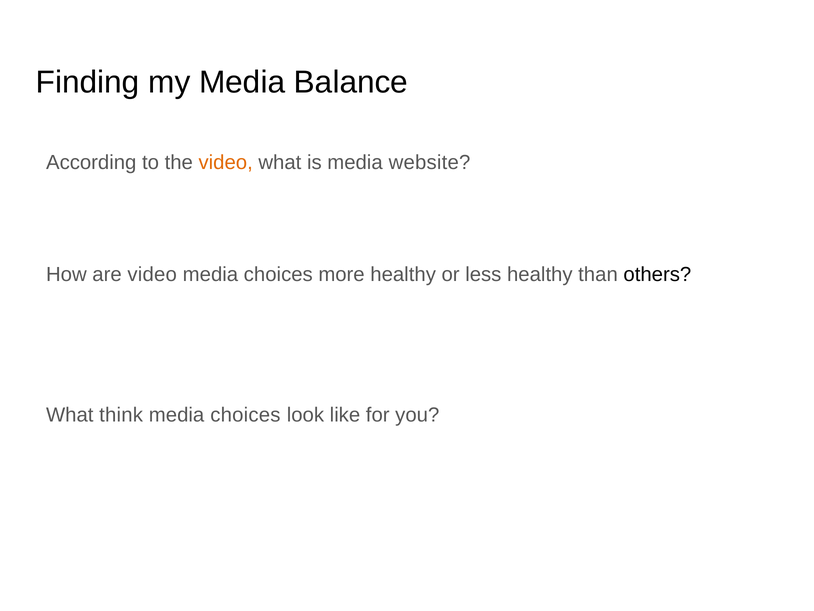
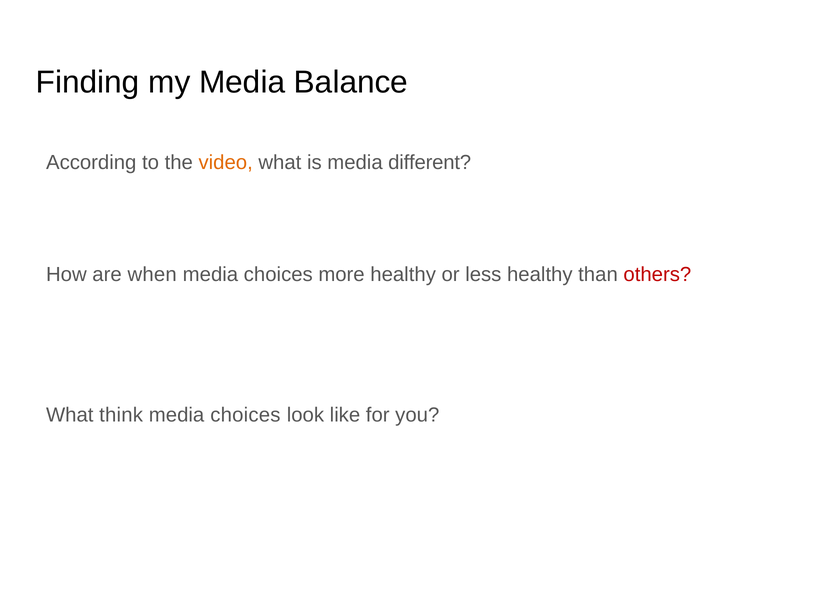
website: website -> different
are video: video -> when
others colour: black -> red
